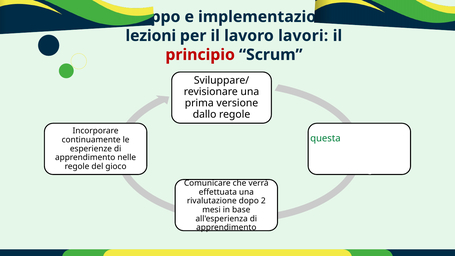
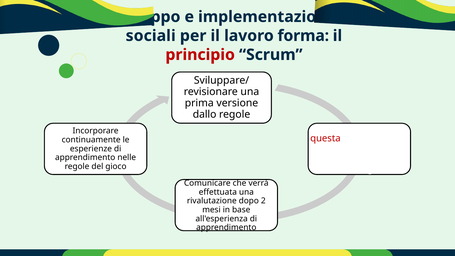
lezioni at (151, 36): lezioni -> sociali
lavori: lavori -> forma
questa colour: green -> red
